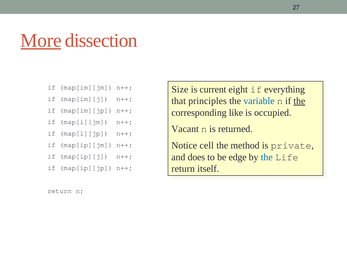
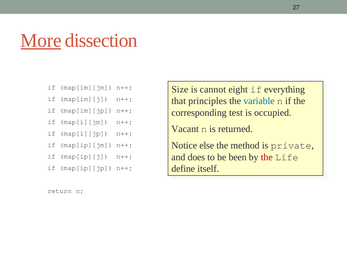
current: current -> cannot
the at (299, 101) underline: present -> none
like: like -> test
cell: cell -> else
edge: edge -> been
the at (267, 157) colour: blue -> red
return at (183, 168): return -> define
